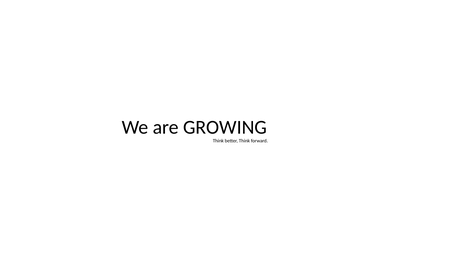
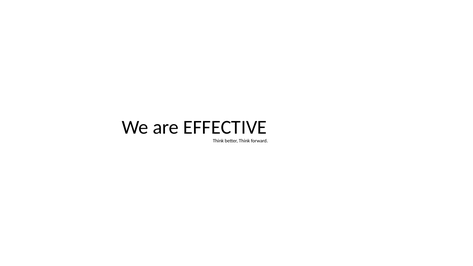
GROWING: GROWING -> EFFECTIVE
